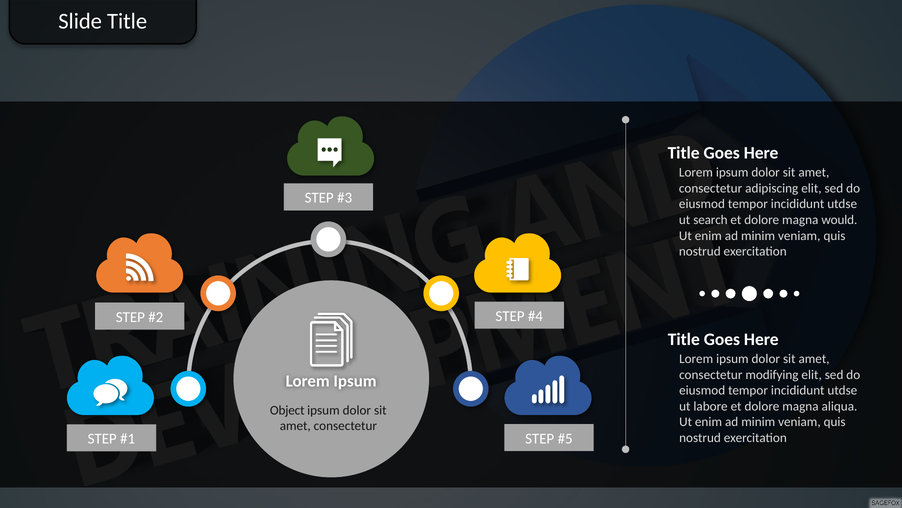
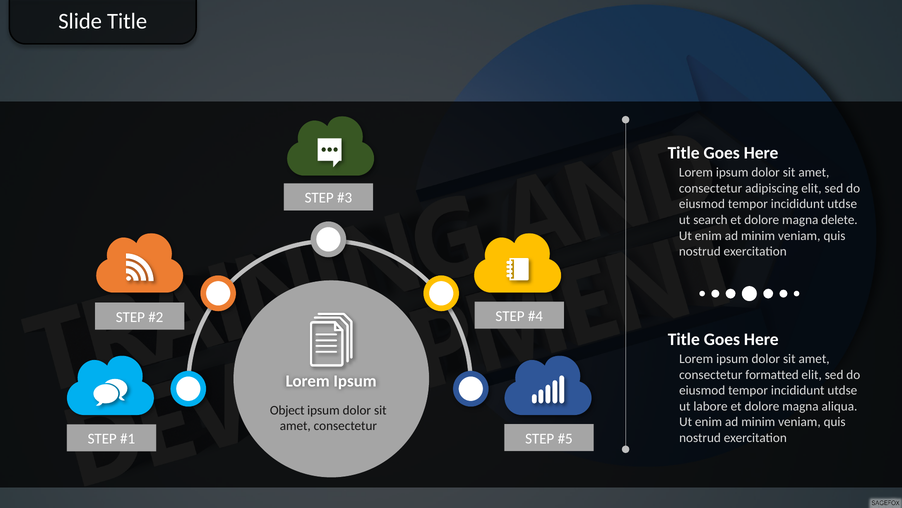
would: would -> delete
modifying: modifying -> formatted
